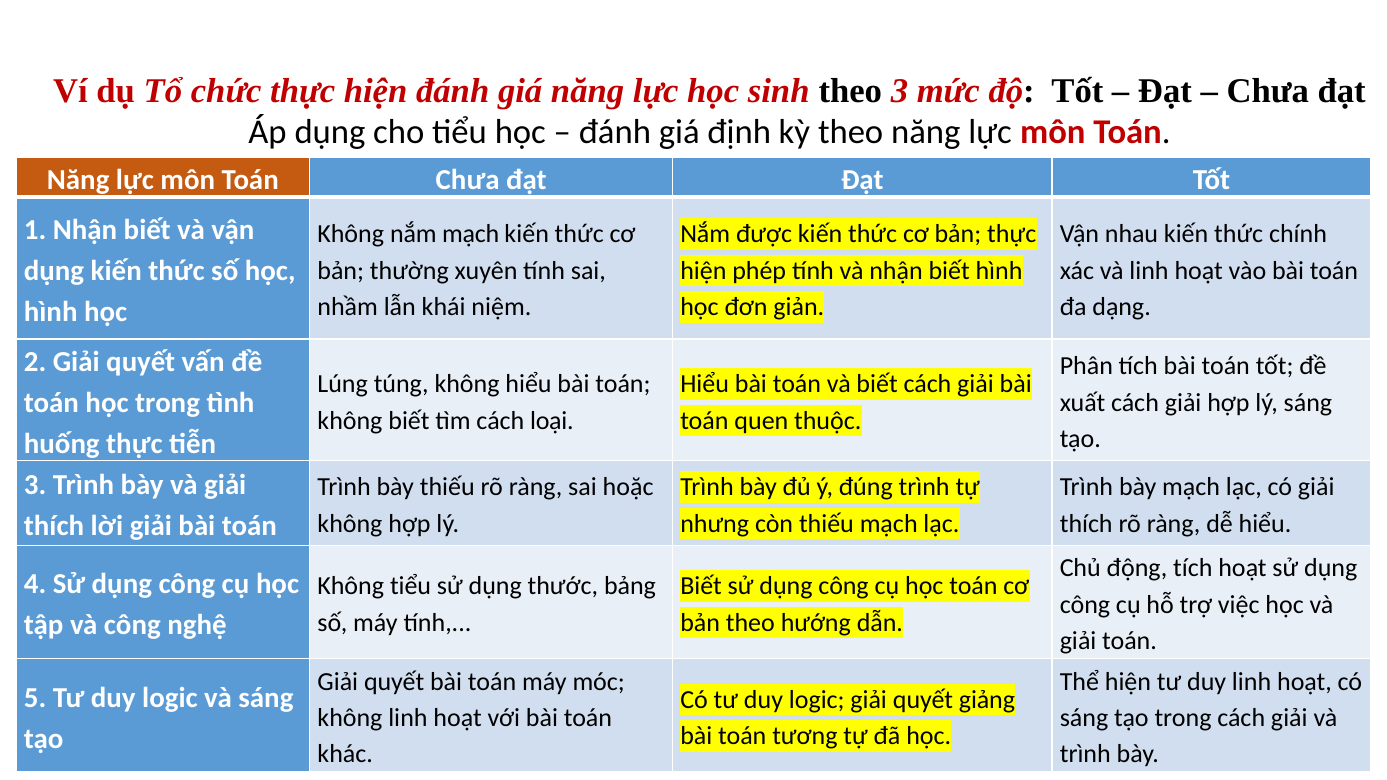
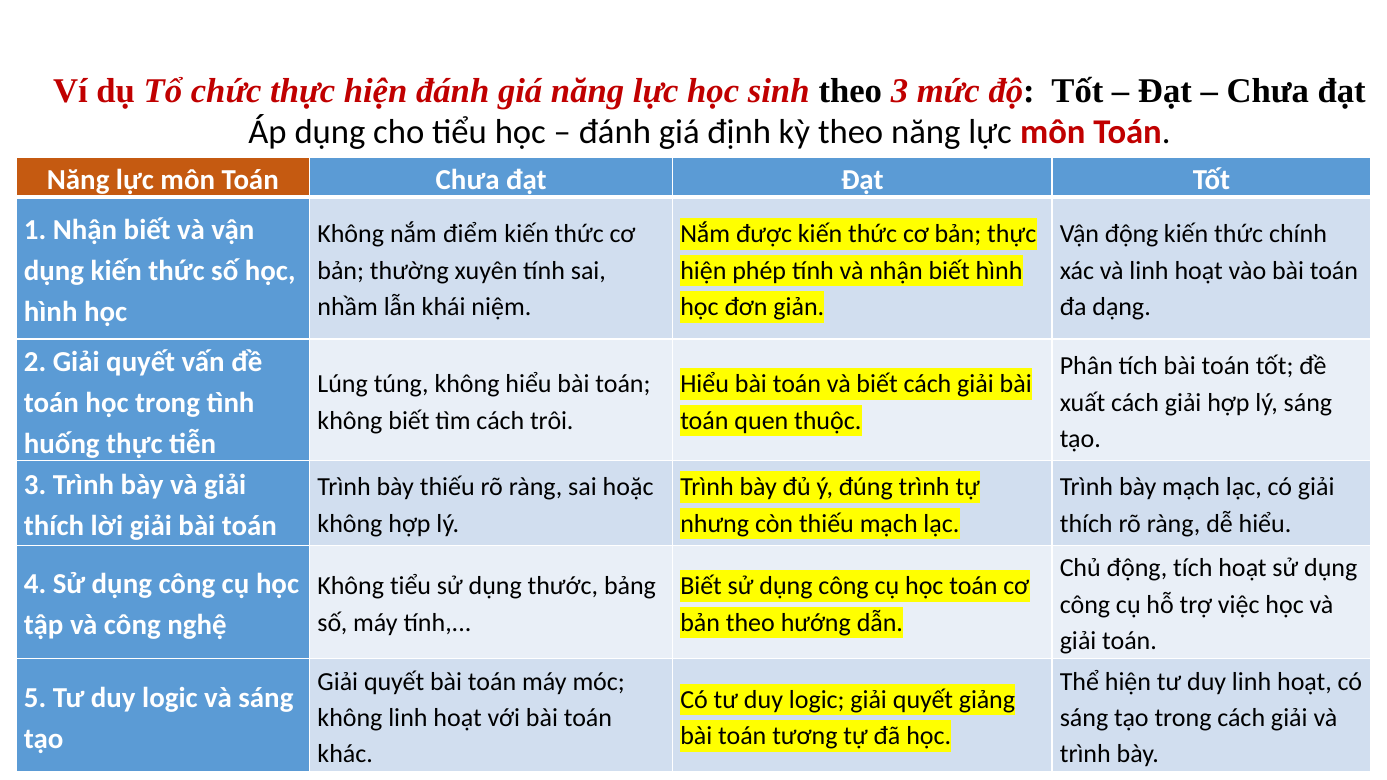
nắm mạch: mạch -> điểm
Vận nhau: nhau -> động
loại: loại -> trôi
